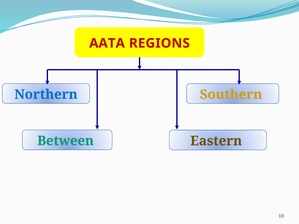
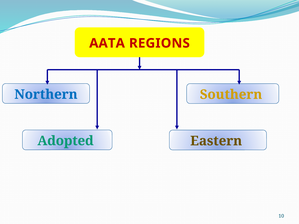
Between: Between -> Adopted
